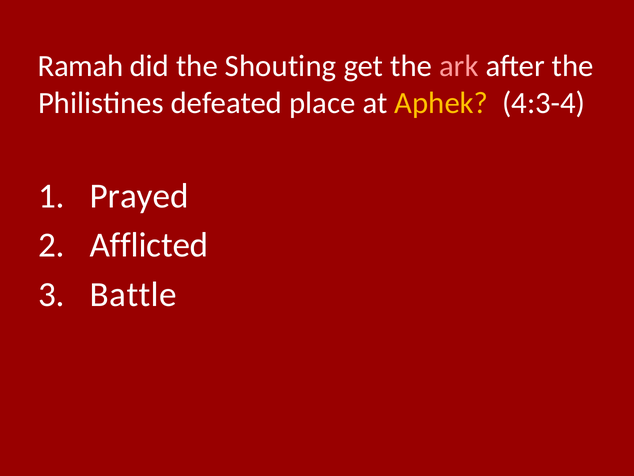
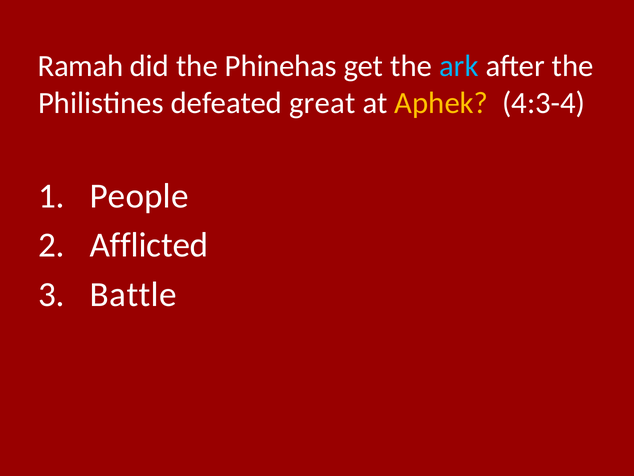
Shouting: Shouting -> Phinehas
ark colour: pink -> light blue
place: place -> great
Prayed: Prayed -> People
